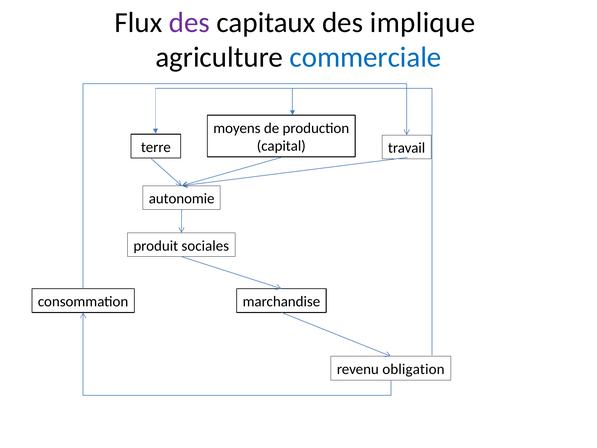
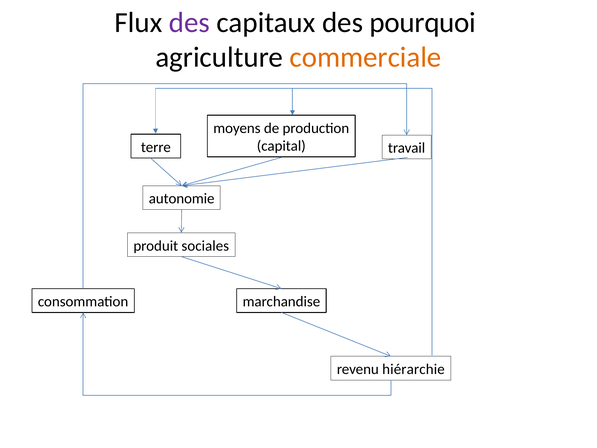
implique: implique -> pourquoi
commerciale colour: blue -> orange
obligation: obligation -> hiérarchie
